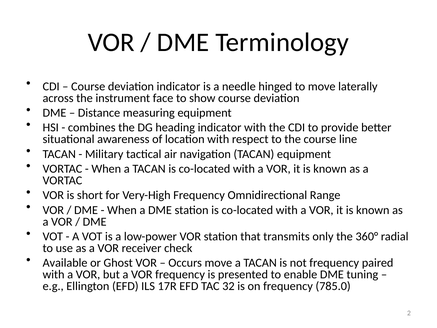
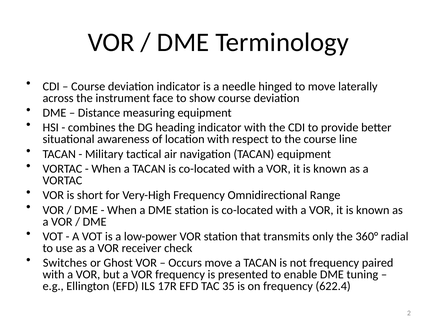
Available: Available -> Switches
32: 32 -> 35
785.0: 785.0 -> 622.4
